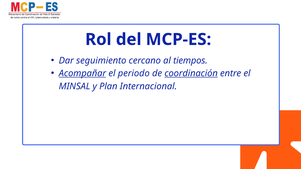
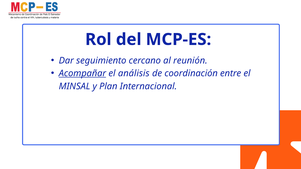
tiempos: tiempos -> reunión
periodo: periodo -> análisis
coordinación underline: present -> none
